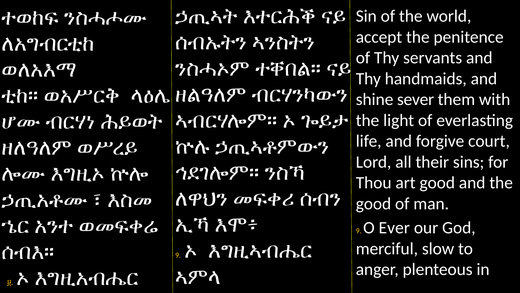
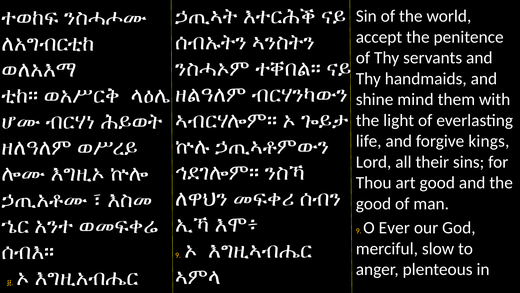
sever: sever -> mind
court: court -> kings
